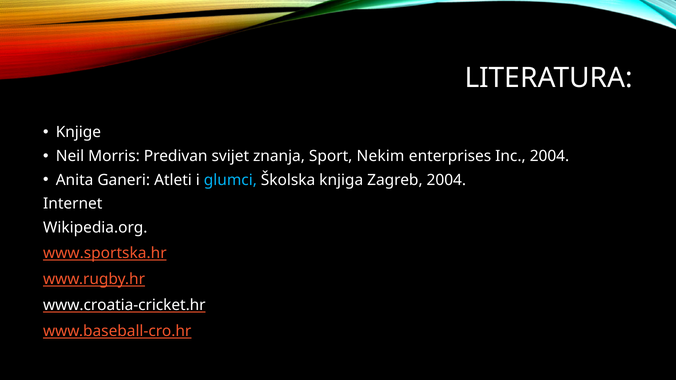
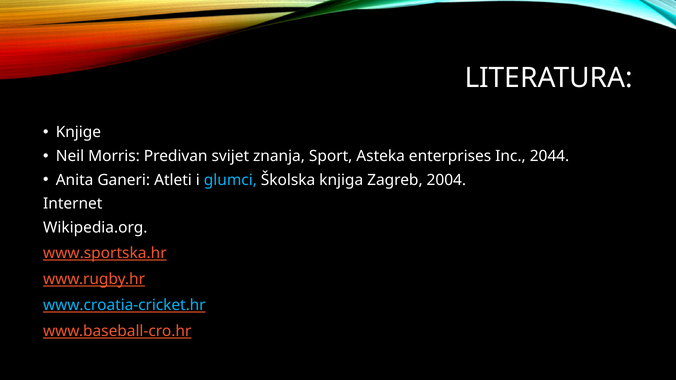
Nekim: Nekim -> Asteka
Inc 2004: 2004 -> 2044
www.croatia-cricket.hr colour: white -> light blue
